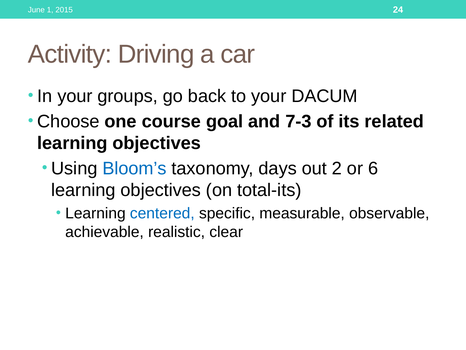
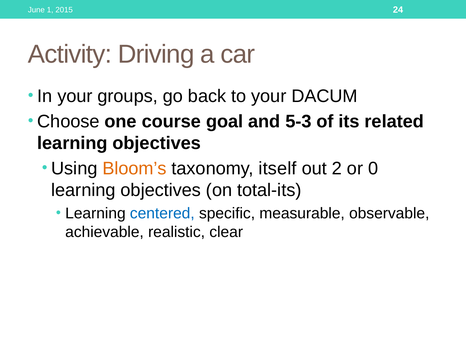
7-3: 7-3 -> 5-3
Bloom’s colour: blue -> orange
days: days -> itself
6: 6 -> 0
